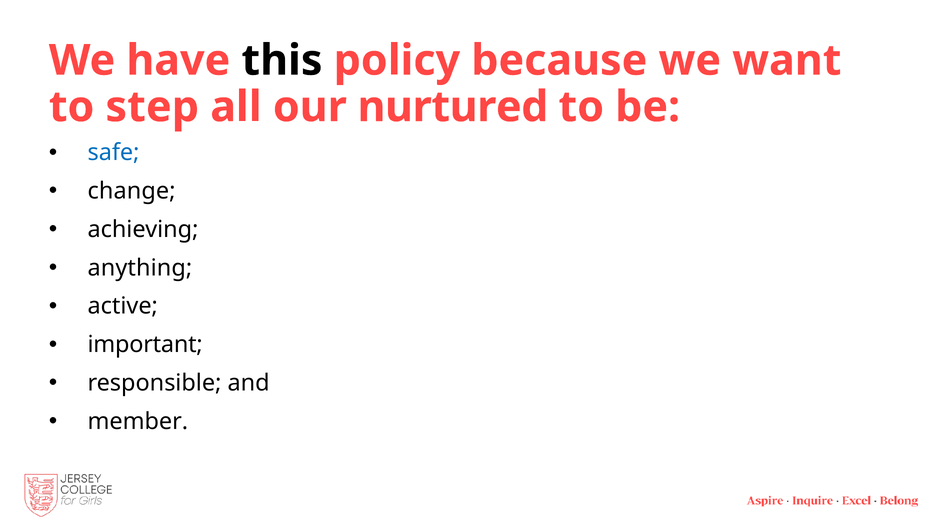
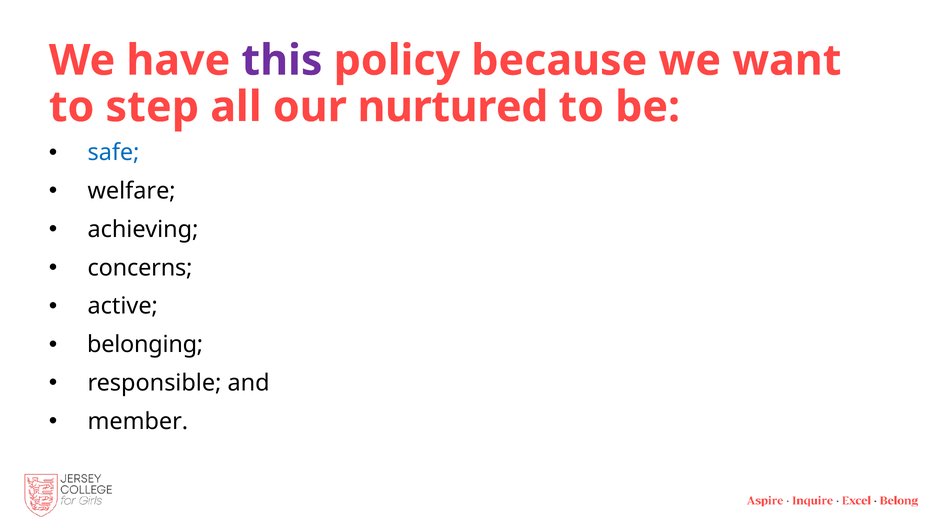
this colour: black -> purple
change: change -> welfare
anything: anything -> concerns
important: important -> belonging
